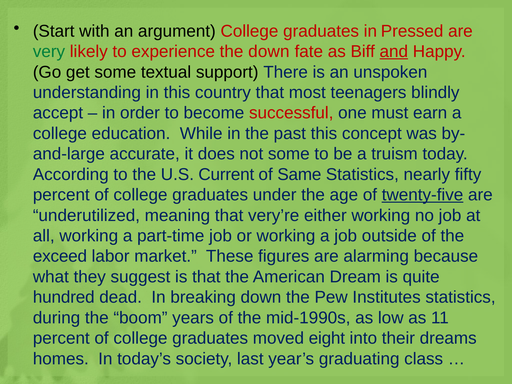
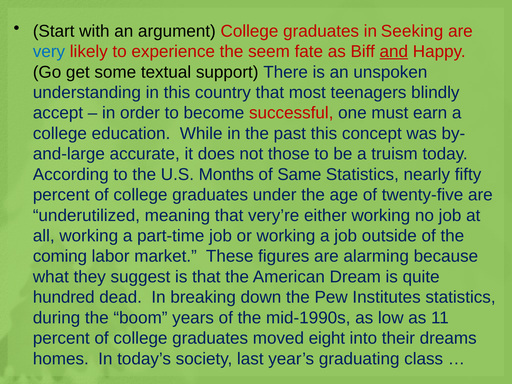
Pressed: Pressed -> Seeking
very colour: green -> blue
the down: down -> seem
not some: some -> those
Current: Current -> Months
twenty-five underline: present -> none
exceed: exceed -> coming
